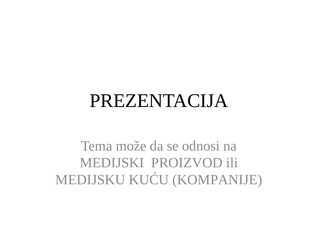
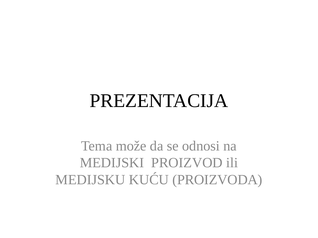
KOMPANIJE: KOMPANIJE -> PROIZVODA
